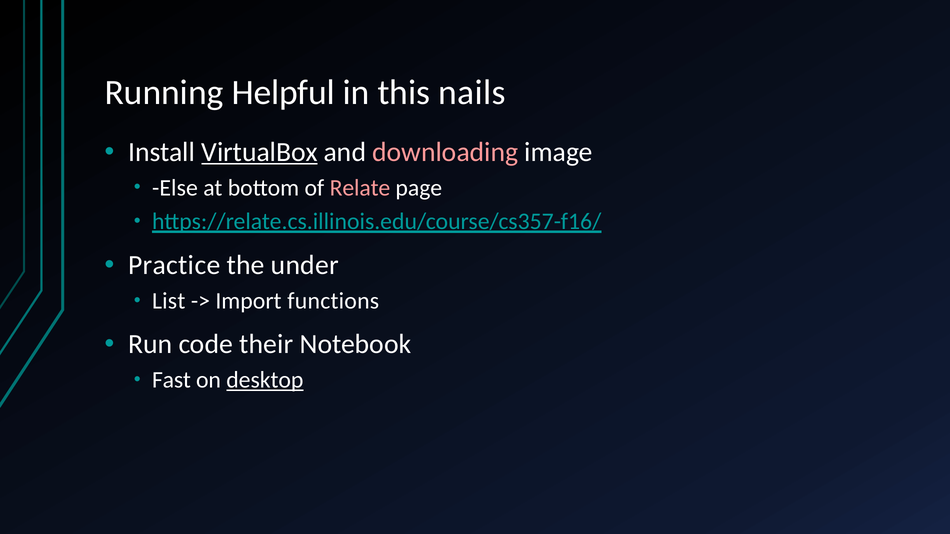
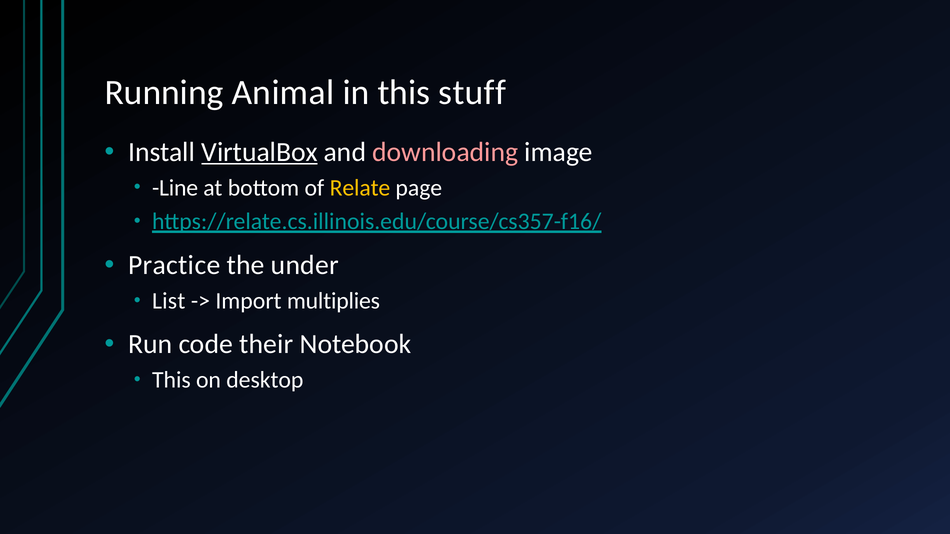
Helpful: Helpful -> Animal
nails: nails -> stuff
Else: Else -> Line
Relate colour: pink -> yellow
functions: functions -> multiplies
Fast at (171, 380): Fast -> This
desktop underline: present -> none
